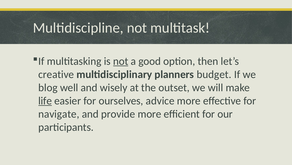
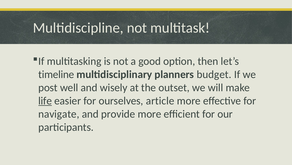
not at (121, 61) underline: present -> none
creative: creative -> timeline
blog: blog -> post
advice: advice -> article
